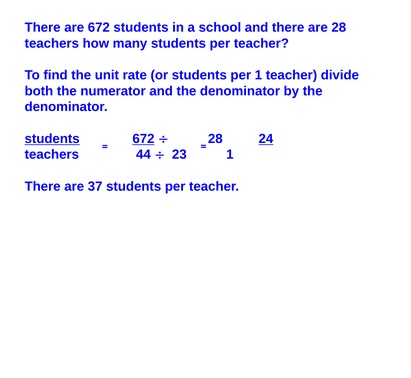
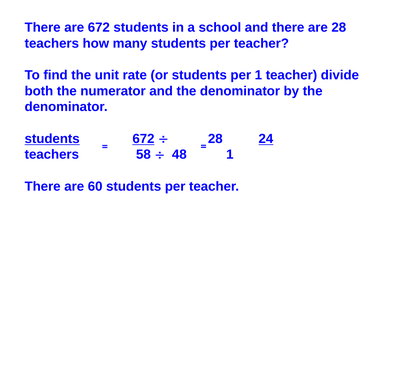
44: 44 -> 58
23: 23 -> 48
37: 37 -> 60
